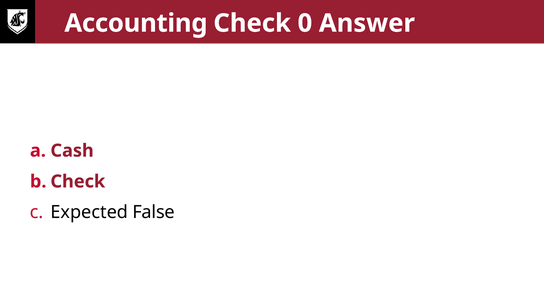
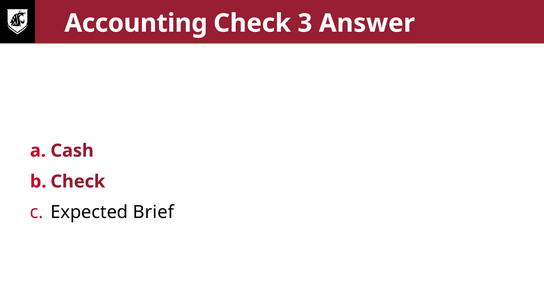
0: 0 -> 3
False: False -> Brief
